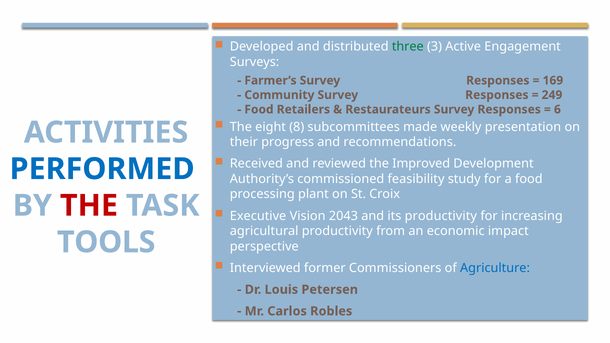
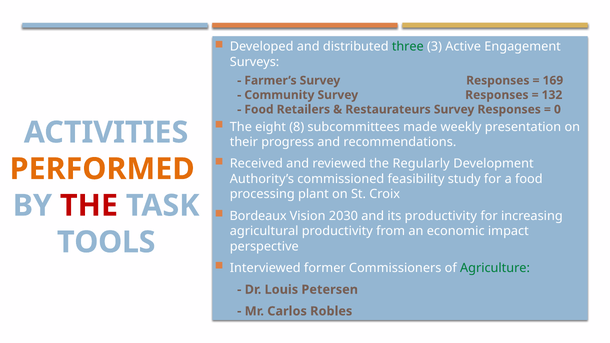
249: 249 -> 132
6: 6 -> 0
Improved: Improved -> Regularly
PERFORMED colour: blue -> orange
Executive: Executive -> Bordeaux
2043: 2043 -> 2030
Agriculture colour: blue -> green
